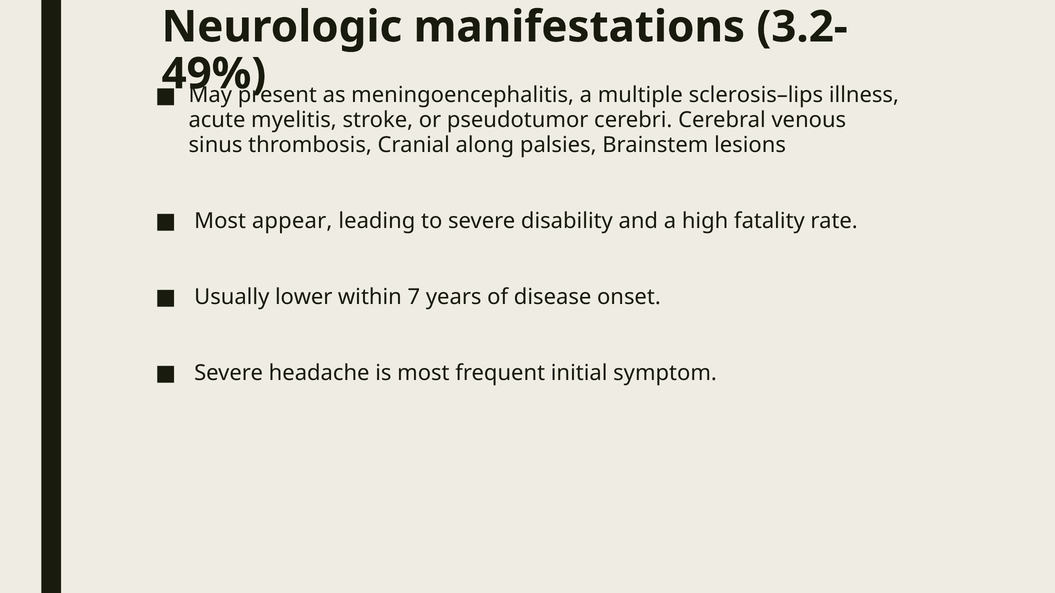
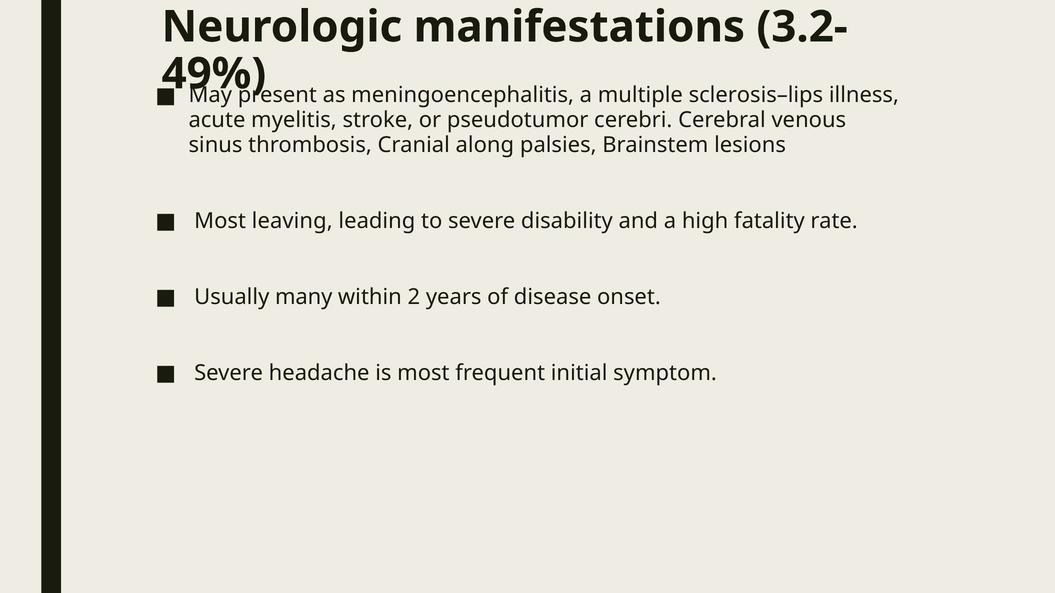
appear: appear -> leaving
lower: lower -> many
7: 7 -> 2
